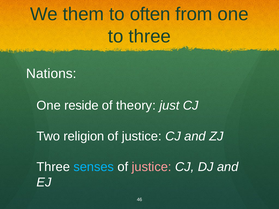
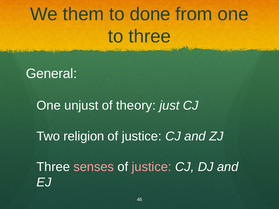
often: often -> done
Nations: Nations -> General
reside: reside -> unjust
senses colour: light blue -> pink
